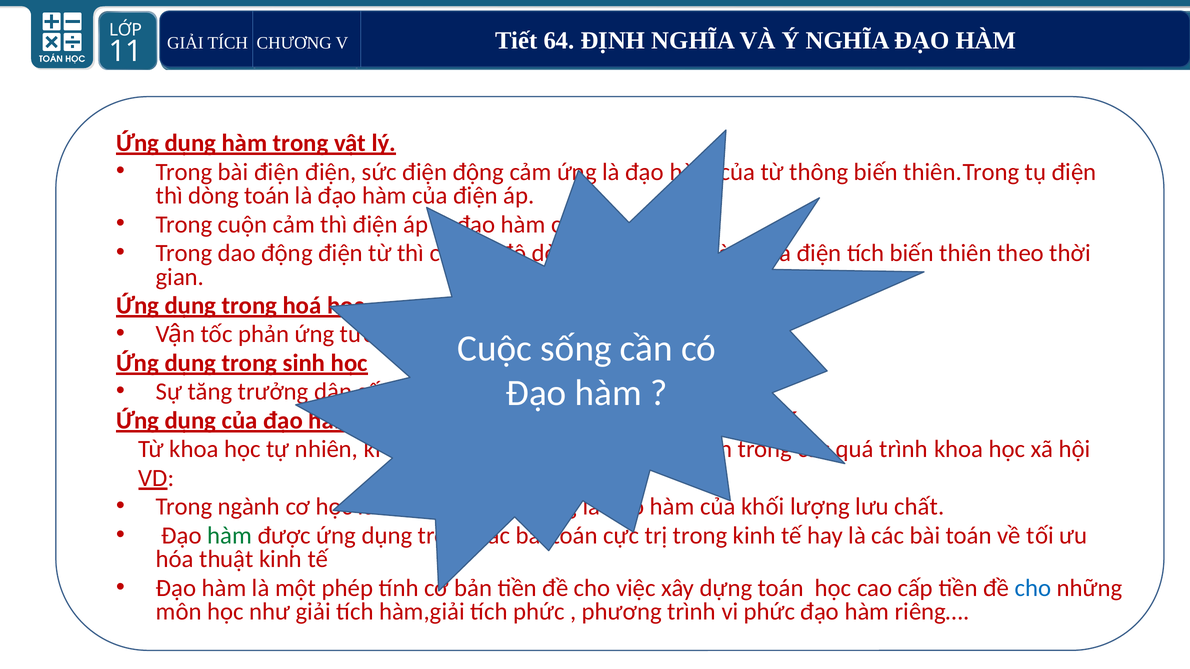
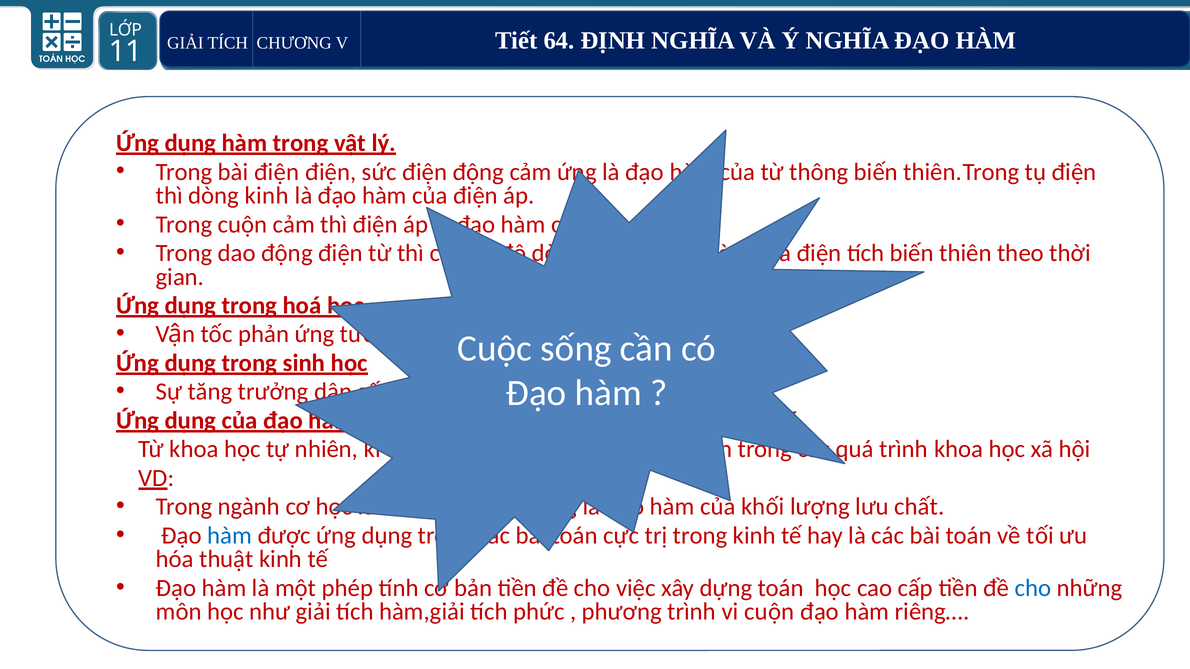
dòng toán: toán -> kinh
hàm at (230, 536) colour: green -> blue
vi phức: phức -> cuộn
